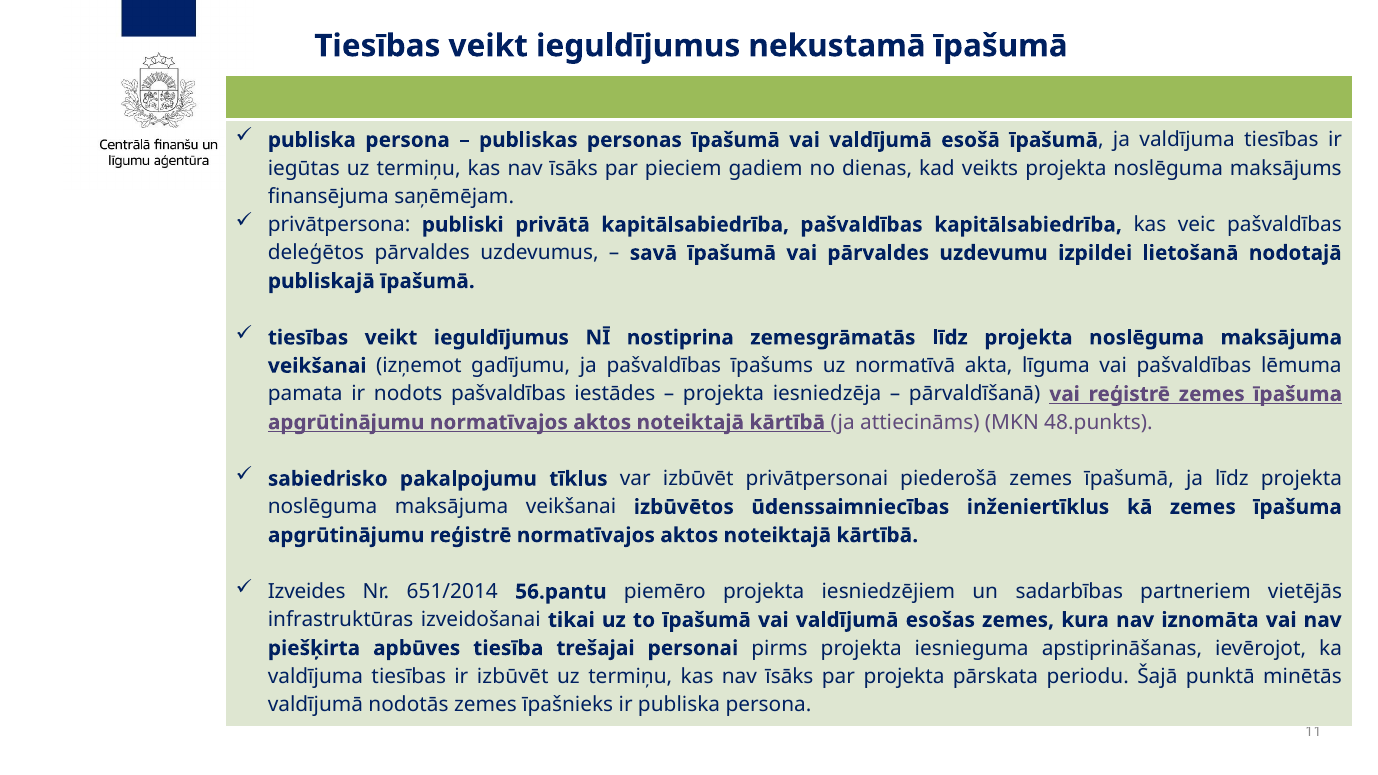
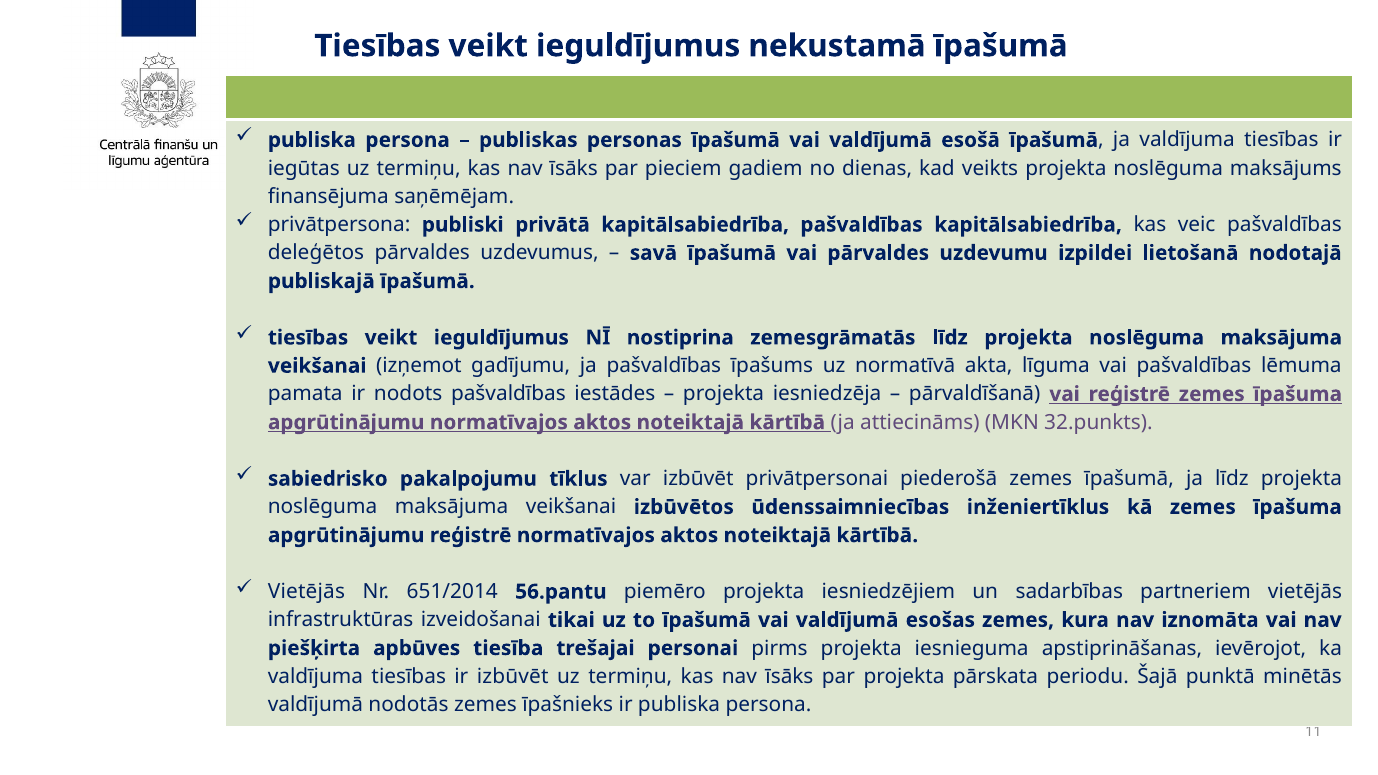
48.punkts: 48.punkts -> 32.punkts
Izveides at (307, 592): Izveides -> Vietējās
